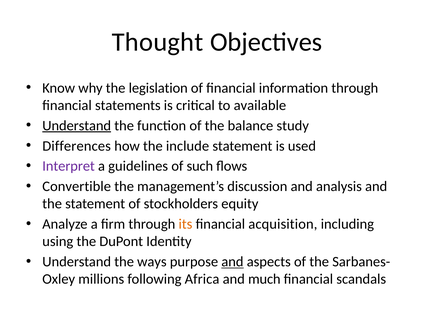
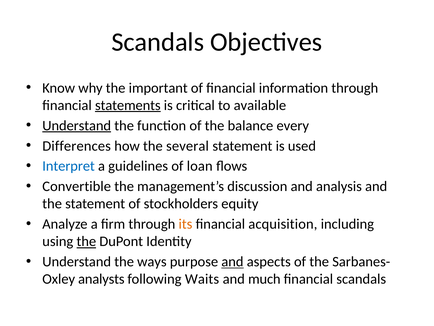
Thought at (158, 42): Thought -> Scandals
legislation: legislation -> important
statements underline: none -> present
study: study -> every
include: include -> several
Interpret colour: purple -> blue
such: such -> loan
the at (86, 241) underline: none -> present
millions: millions -> analysts
Africa: Africa -> Waits
